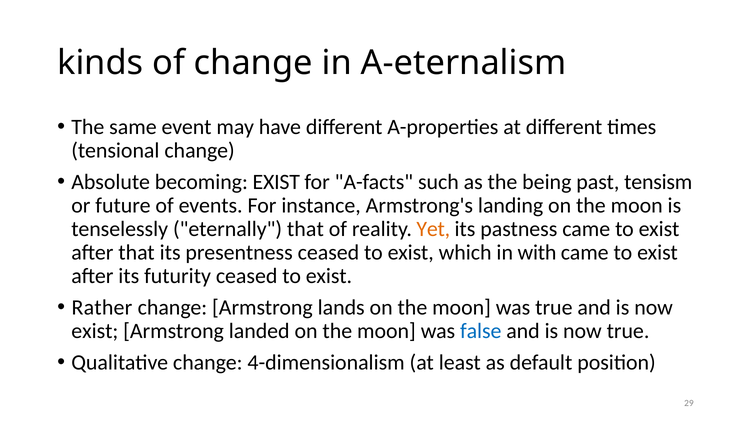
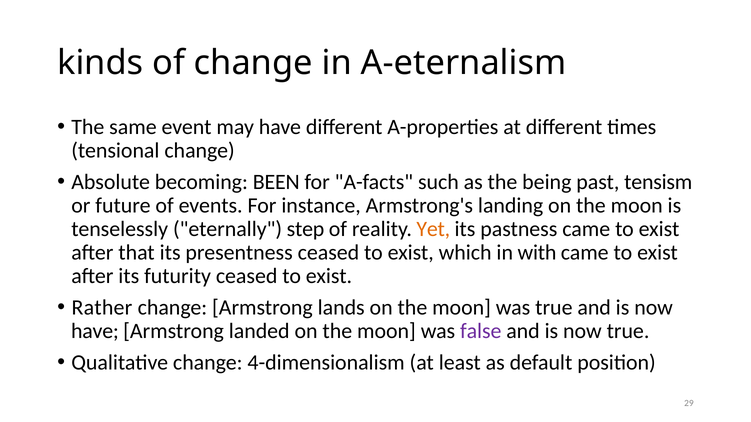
becoming EXIST: EXIST -> BEEN
eternally that: that -> step
exist at (95, 332): exist -> have
false colour: blue -> purple
